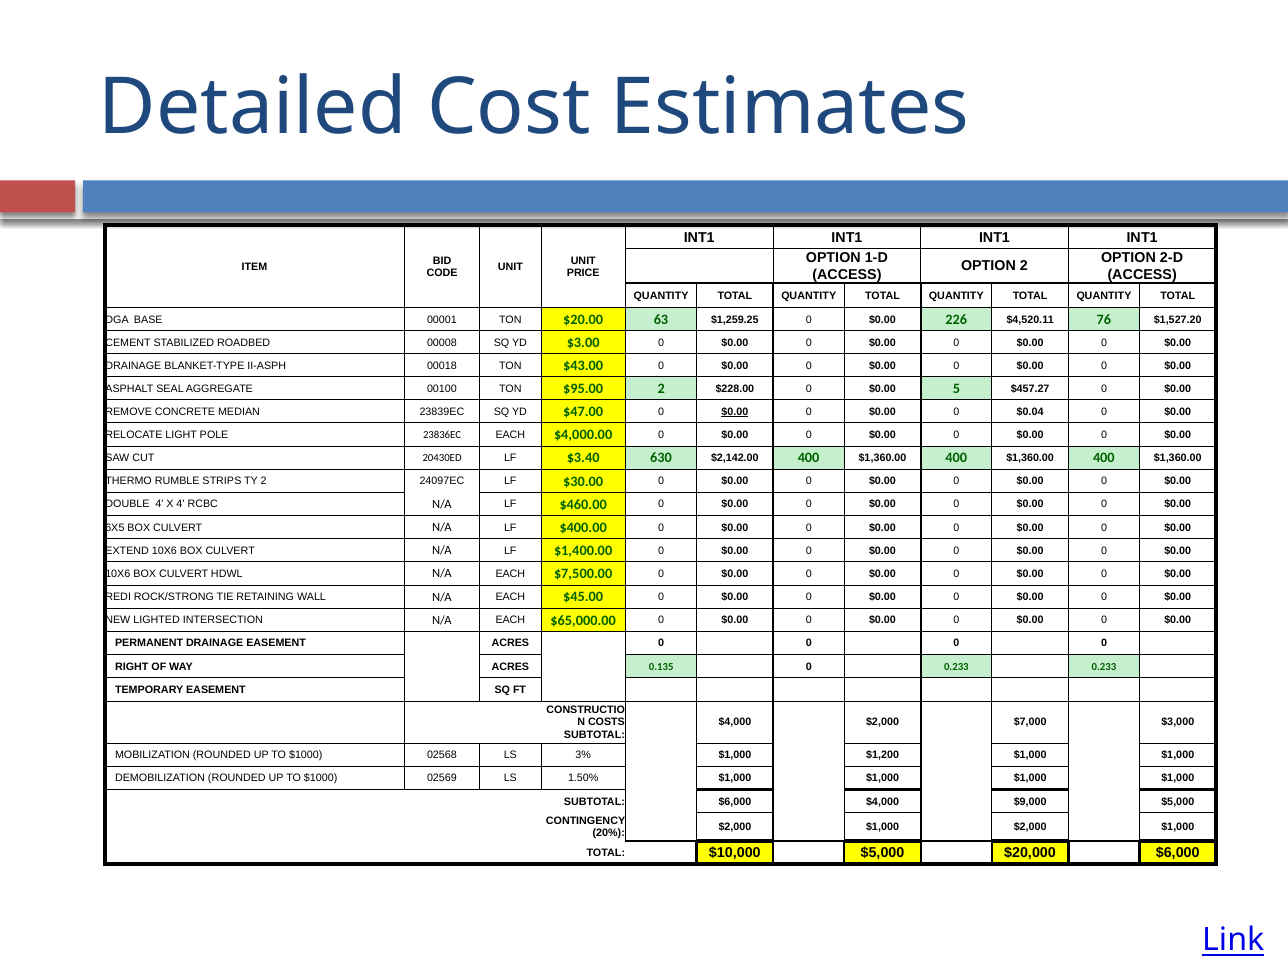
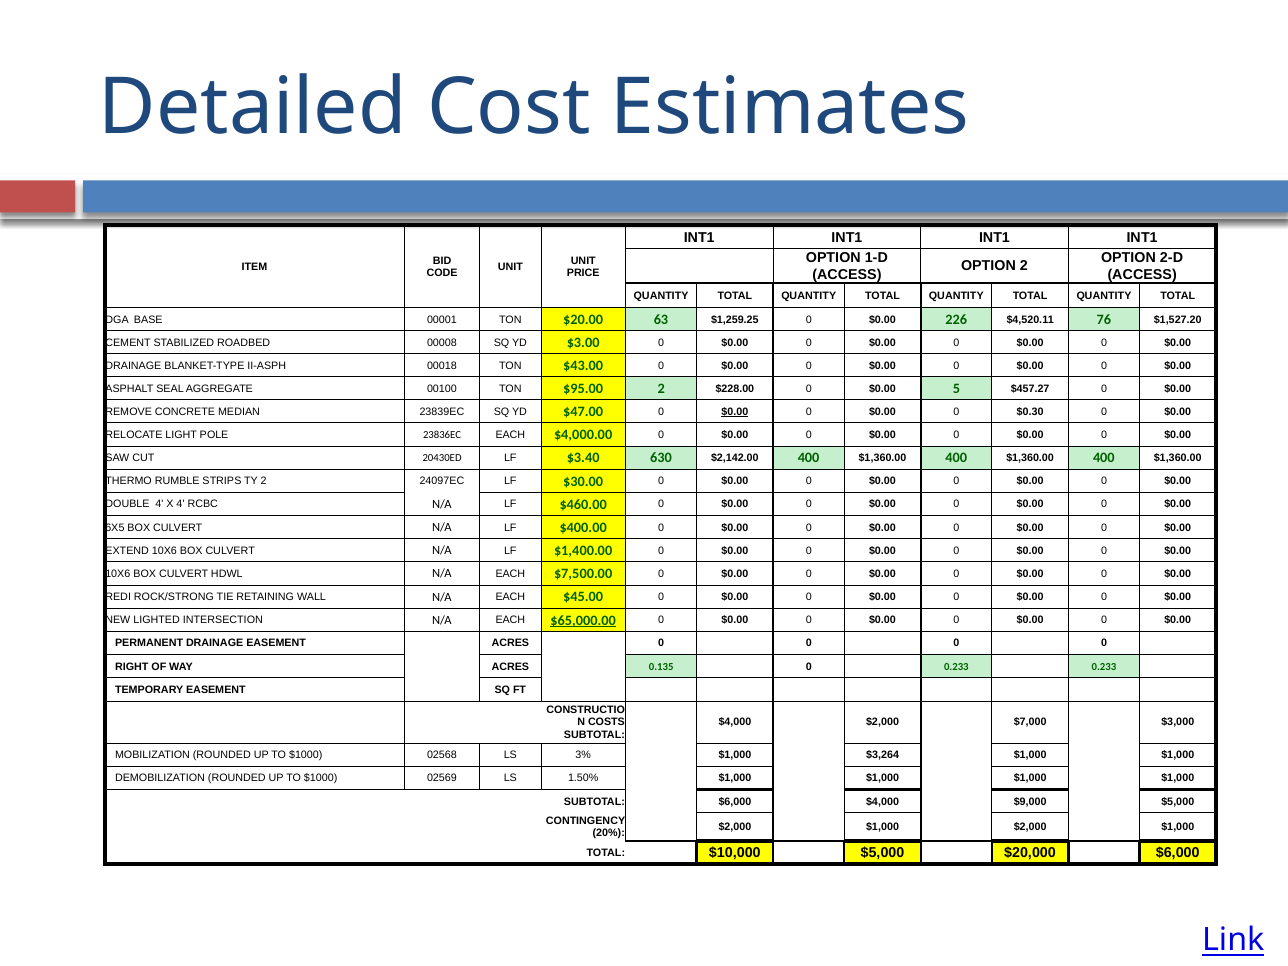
$0.04: $0.04 -> $0.30
$65,000.00 underline: none -> present
$1,200: $1,200 -> $3,264
